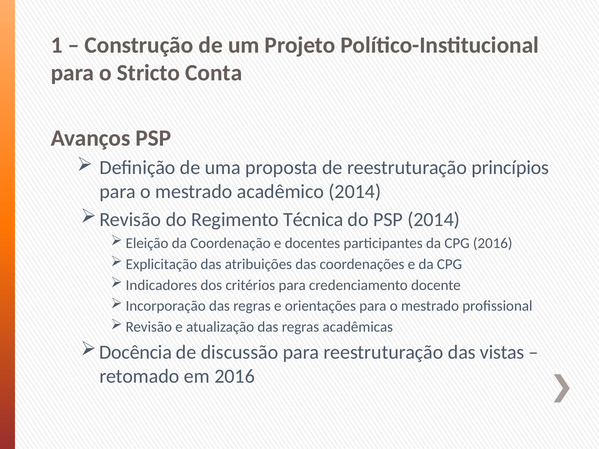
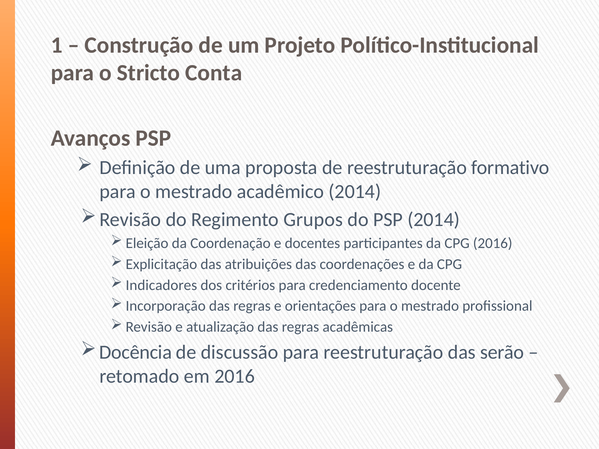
princípios: princípios -> formativo
Técnica: Técnica -> Grupos
vistas: vistas -> serão
